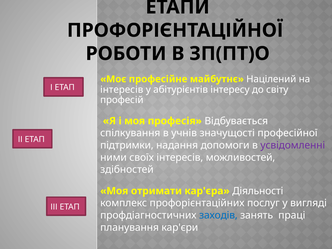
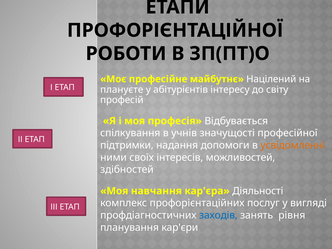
інтересів at (122, 90): інтересів -> плануєте
усвідомленні colour: purple -> orange
отримати: отримати -> навчання
праці: праці -> рівня
